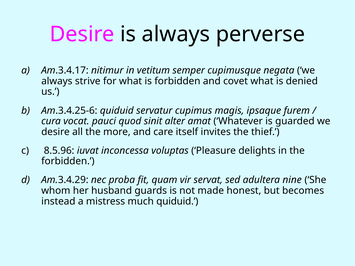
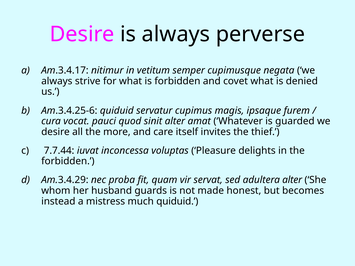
8.5.96: 8.5.96 -> 7.7.44
adultera nine: nine -> alter
